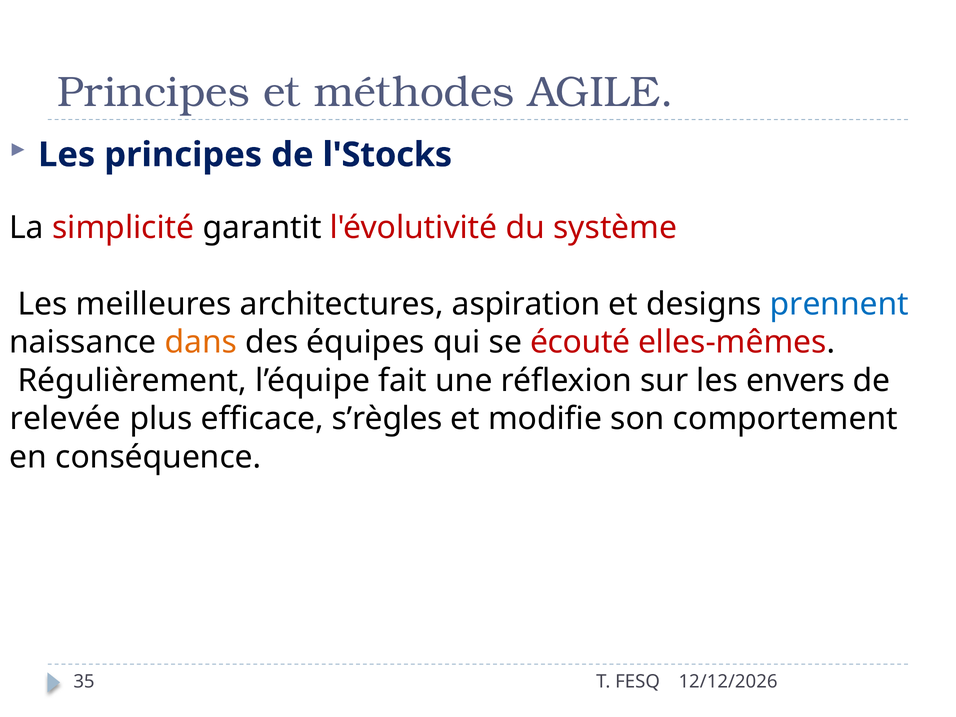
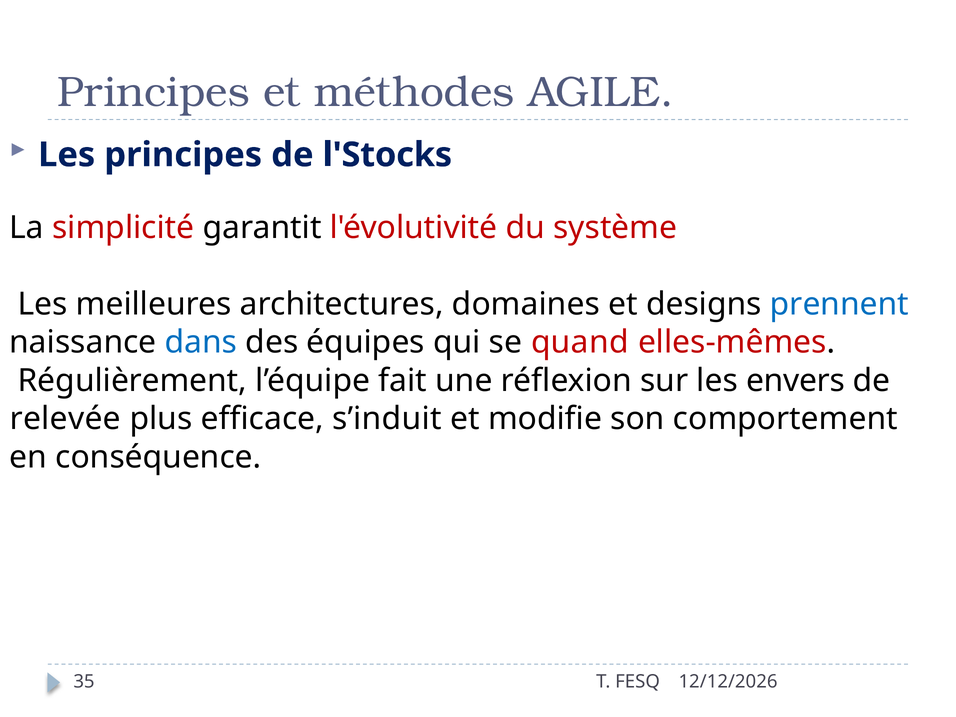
aspiration: aspiration -> domaines
dans colour: orange -> blue
écouté: écouté -> quand
s’règles: s’règles -> s’induit
